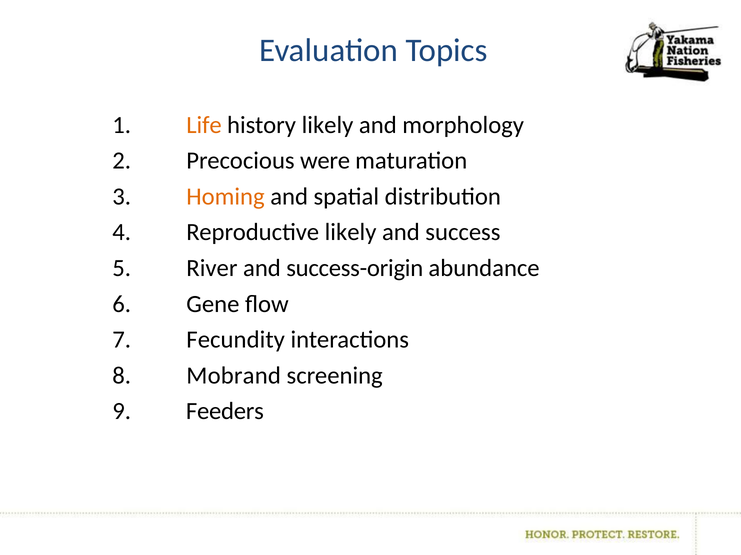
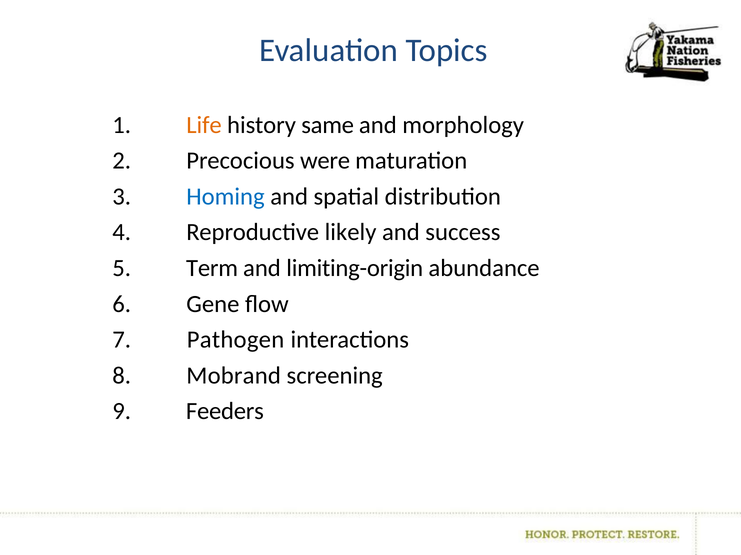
history likely: likely -> same
Homing colour: orange -> blue
River: River -> Term
success-origin: success-origin -> limiting-origin
Fecundity: Fecundity -> Pathogen
